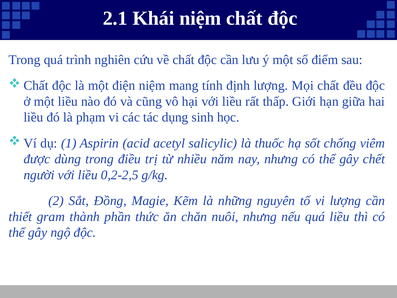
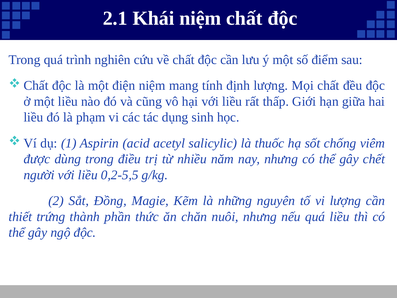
0,2-2,5: 0,2-2,5 -> 0,2-5,5
gram: gram -> trứng
